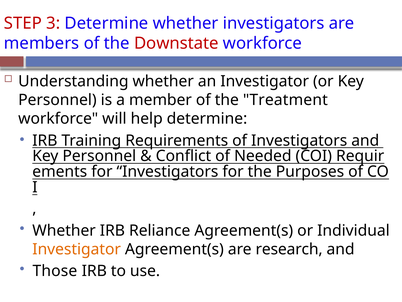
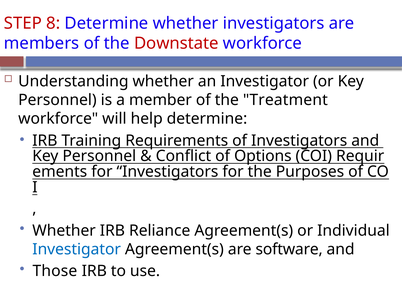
3: 3 -> 8
Needed: Needed -> Options
Investigator at (77, 249) colour: orange -> blue
research: research -> software
